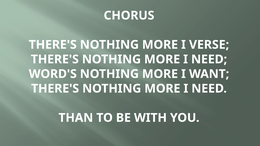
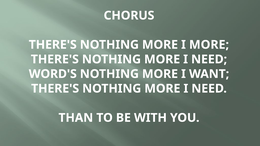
I VERSE: VERSE -> MORE
